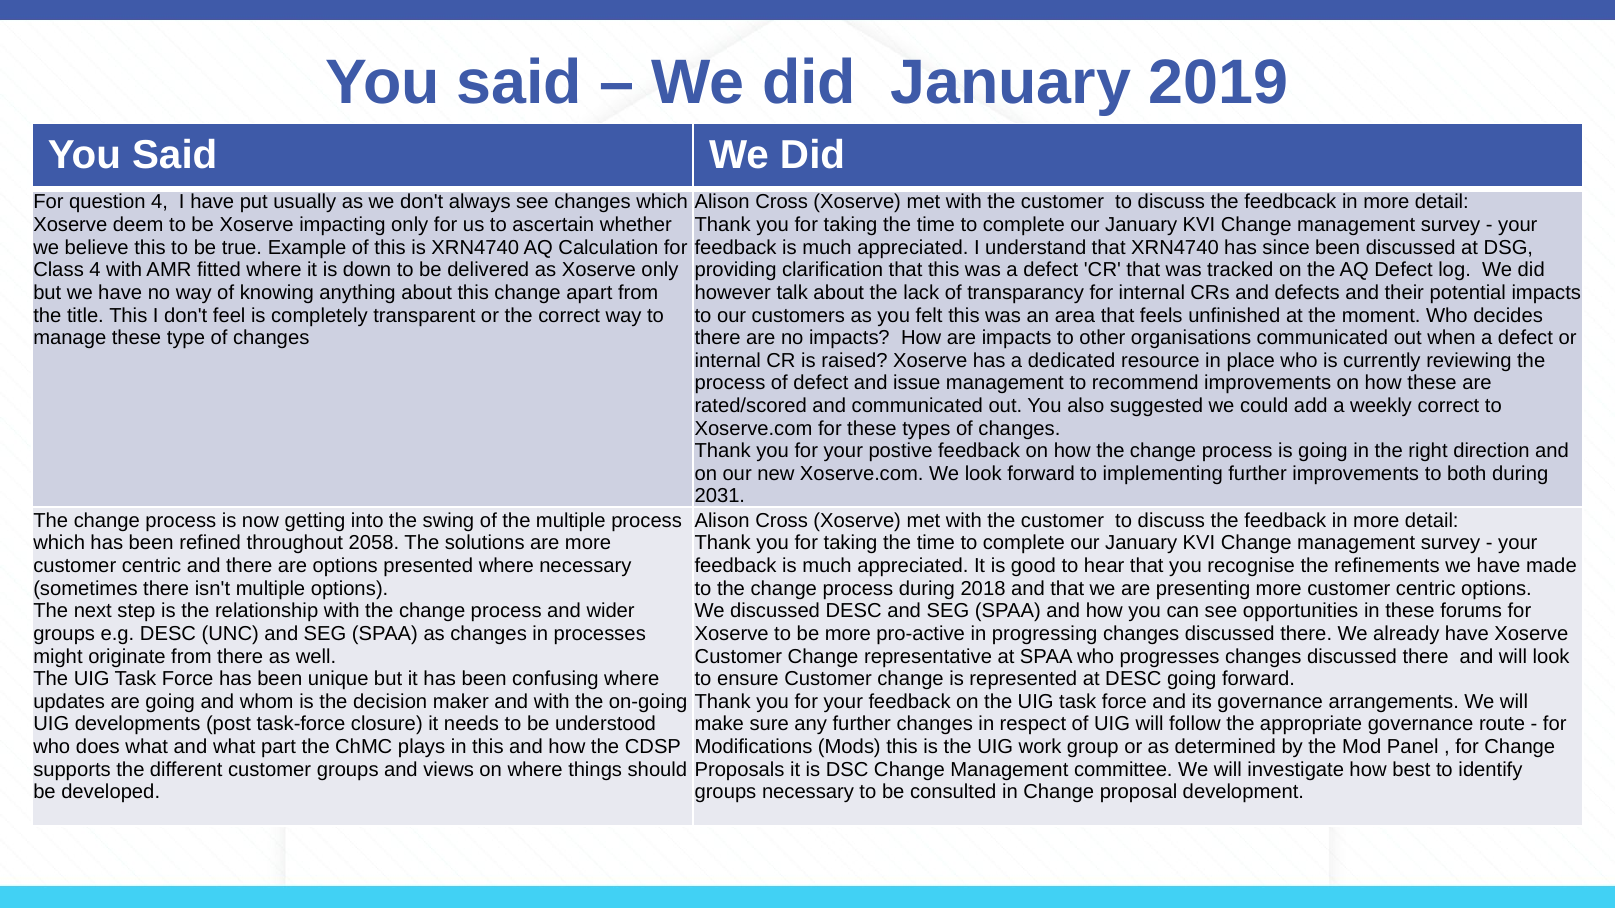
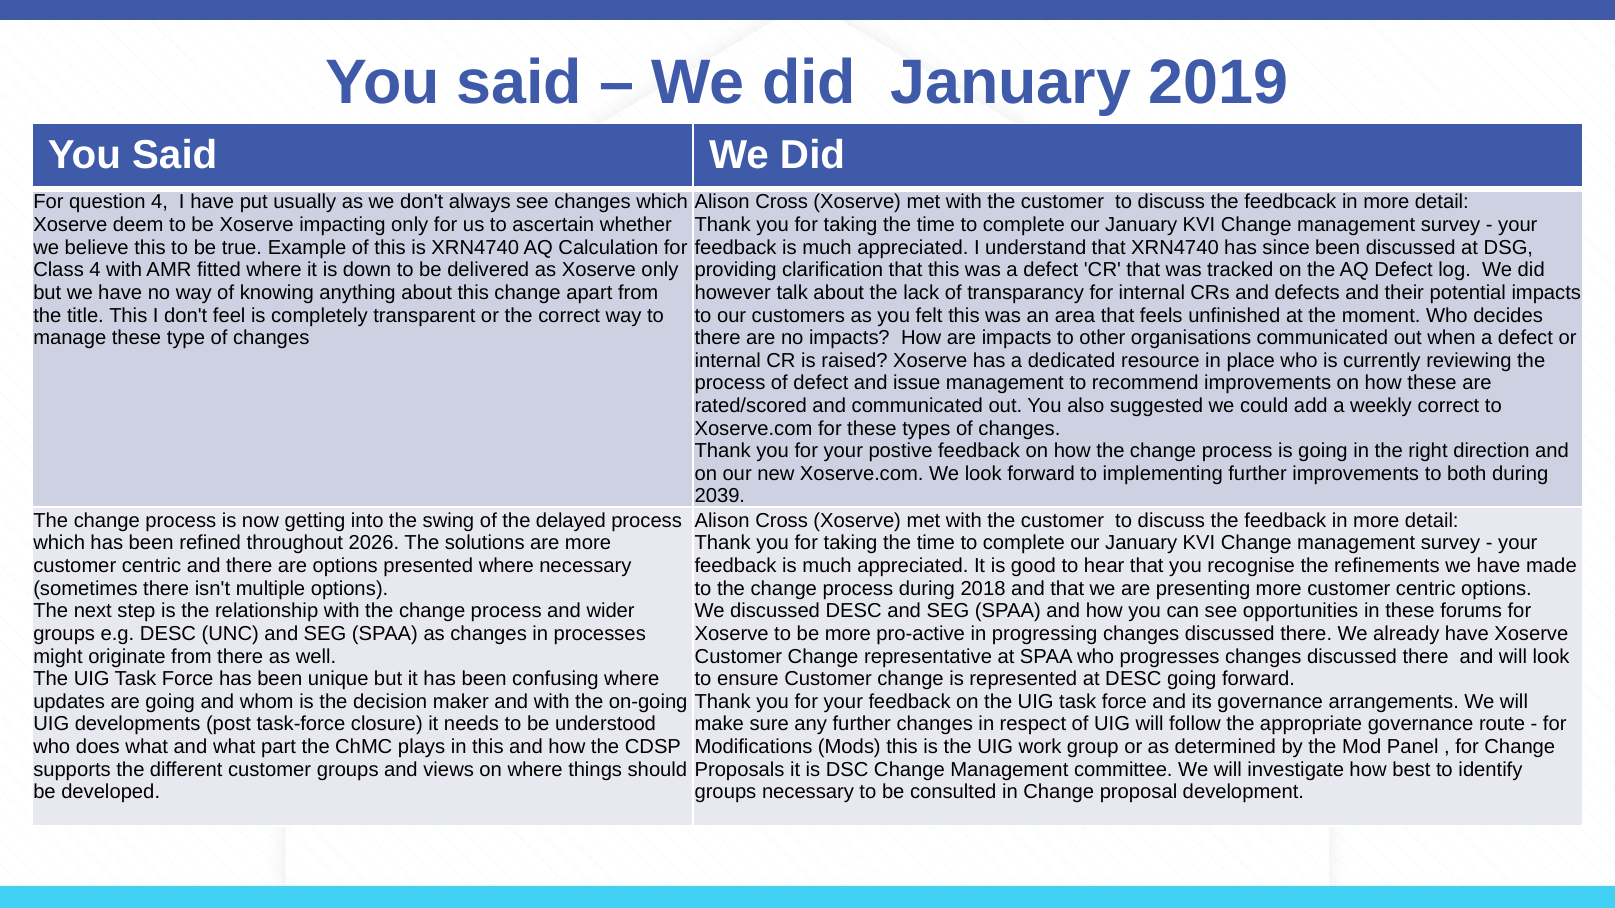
2031: 2031 -> 2039
the multiple: multiple -> delayed
2058: 2058 -> 2026
